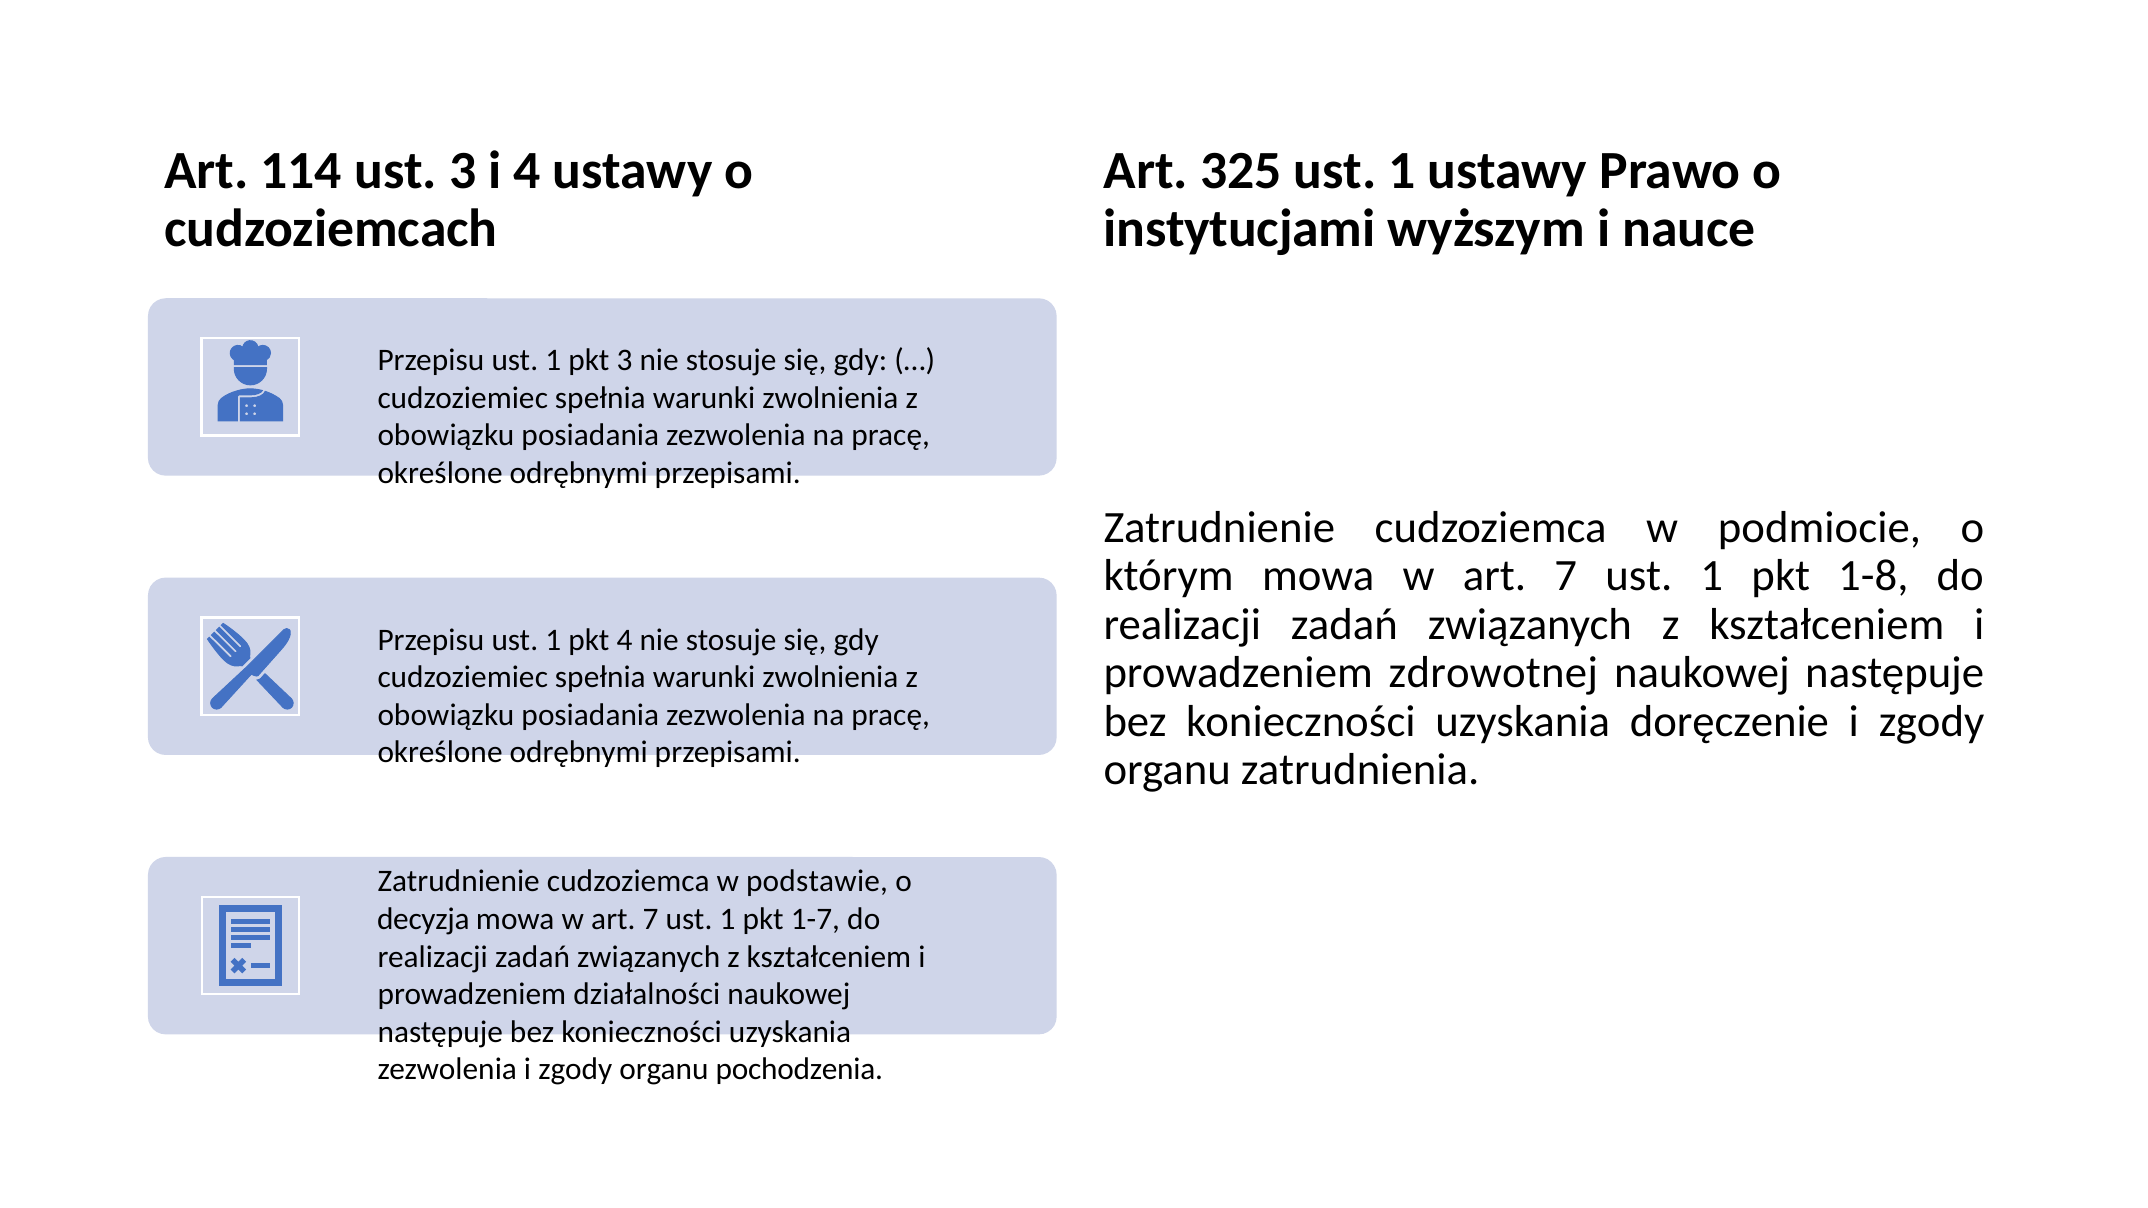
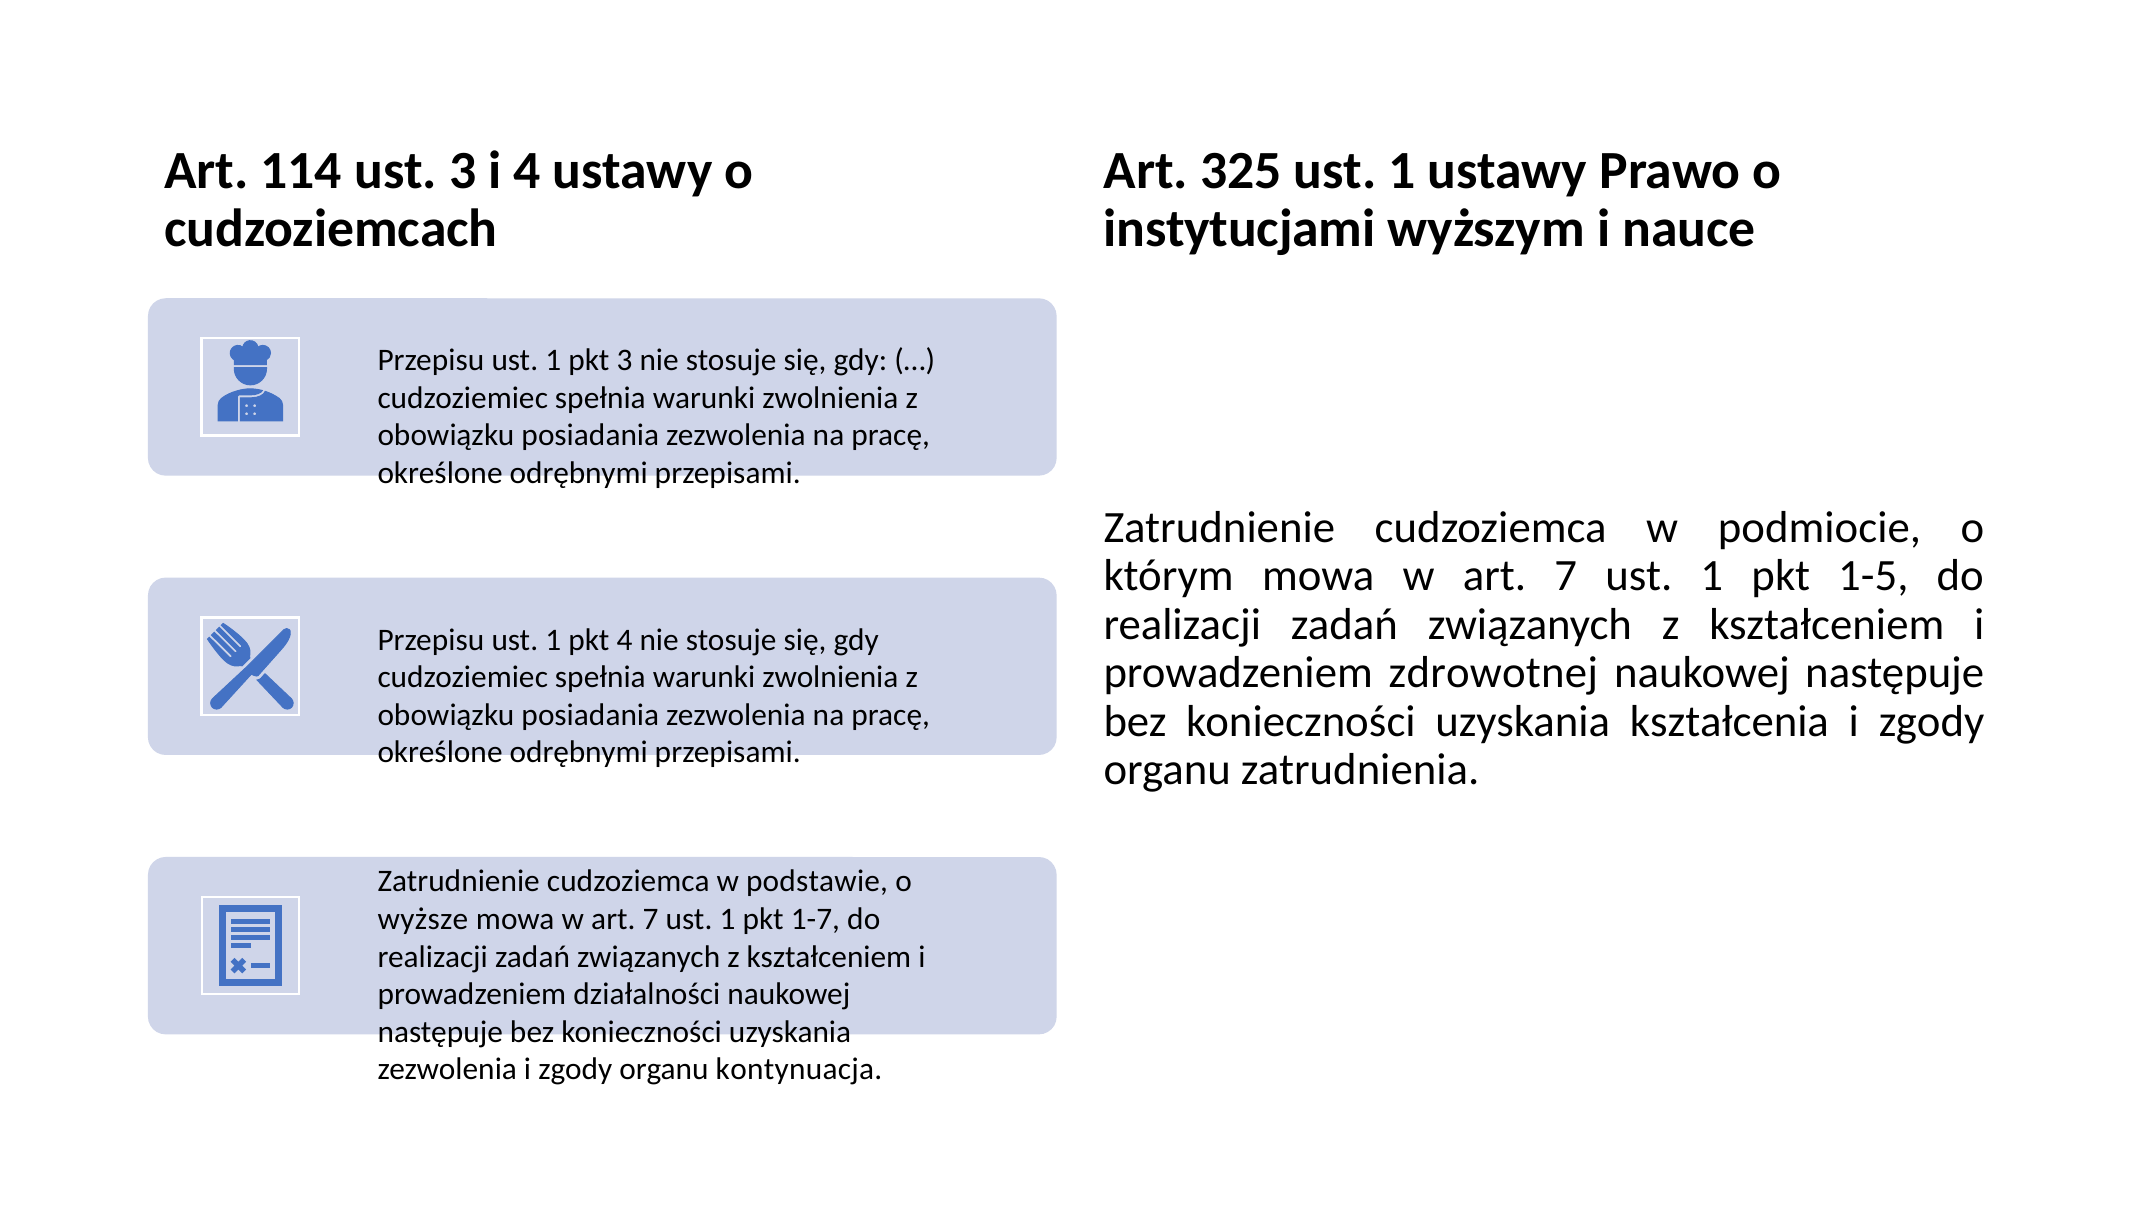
1-8: 1-8 -> 1-5
doręczenie: doręczenie -> kształcenia
decyzja: decyzja -> wyższe
pochodzenia: pochodzenia -> kontynuacja
